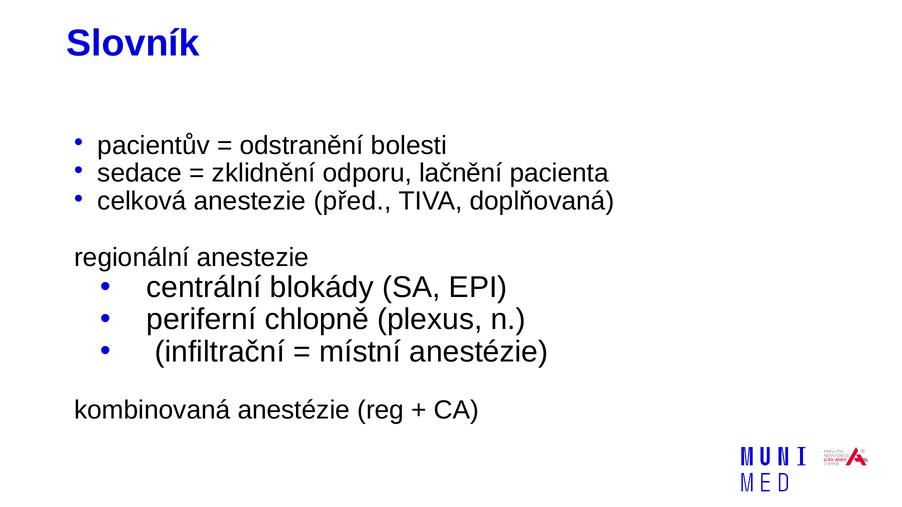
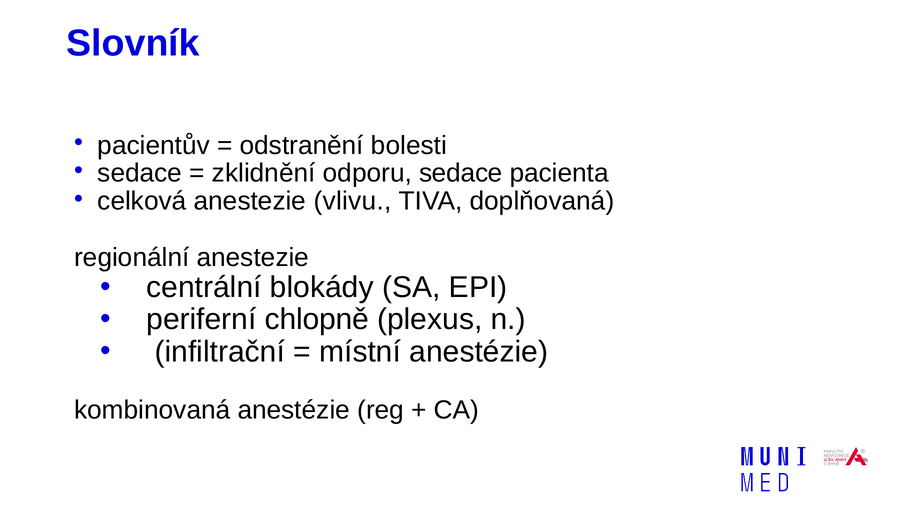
odporu lačnění: lačnění -> sedace
před: před -> vlivu
